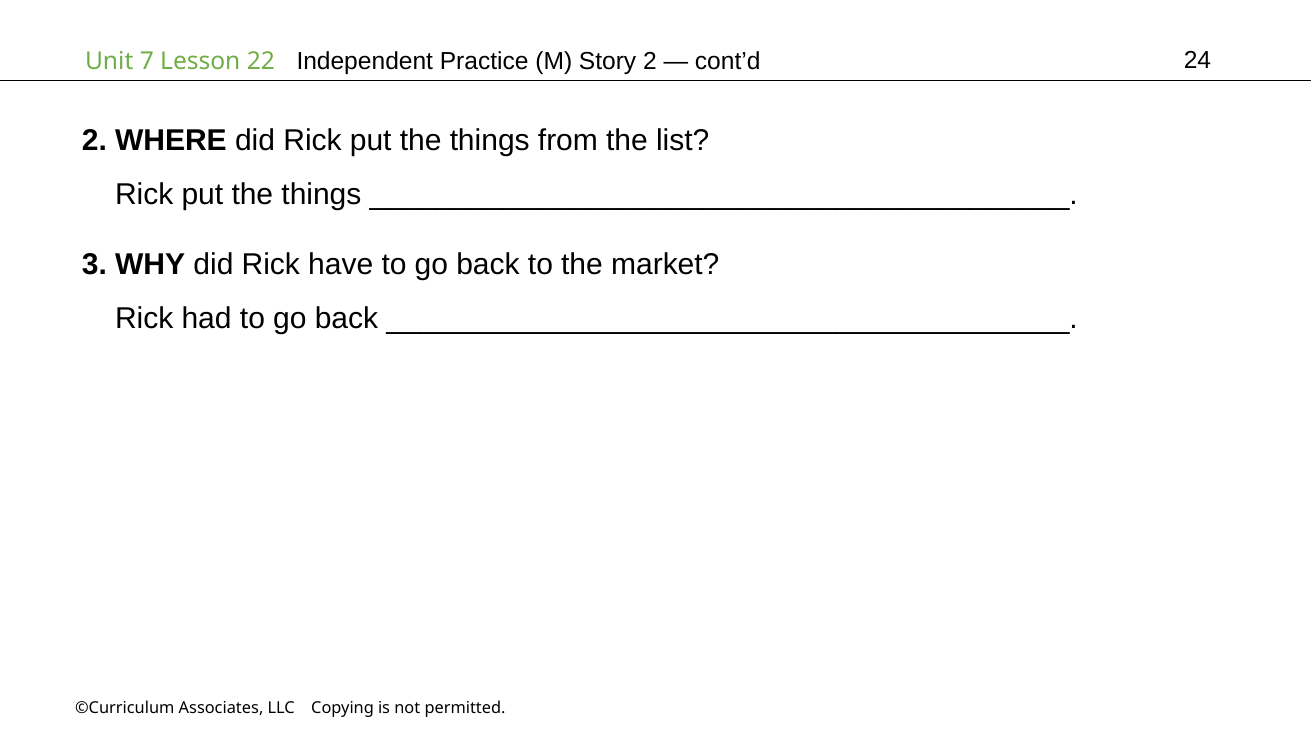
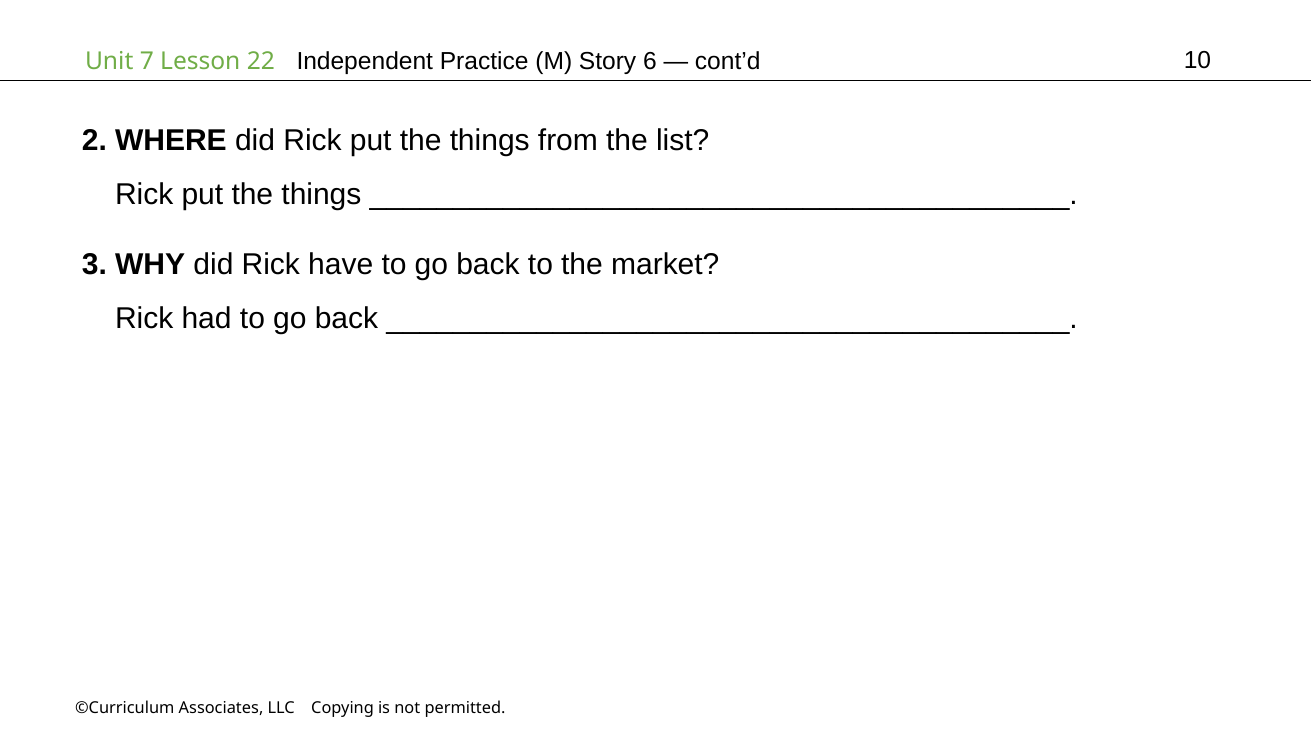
Story 2: 2 -> 6
24: 24 -> 10
